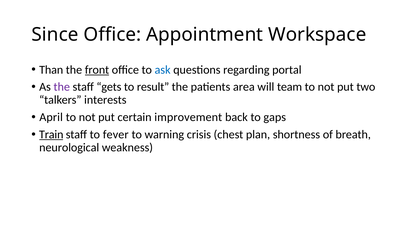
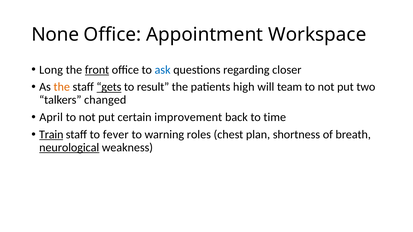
Since: Since -> None
Than: Than -> Long
portal: portal -> closer
the at (62, 87) colour: purple -> orange
gets underline: none -> present
area: area -> high
interests: interests -> changed
gaps: gaps -> time
crisis: crisis -> roles
neurological underline: none -> present
